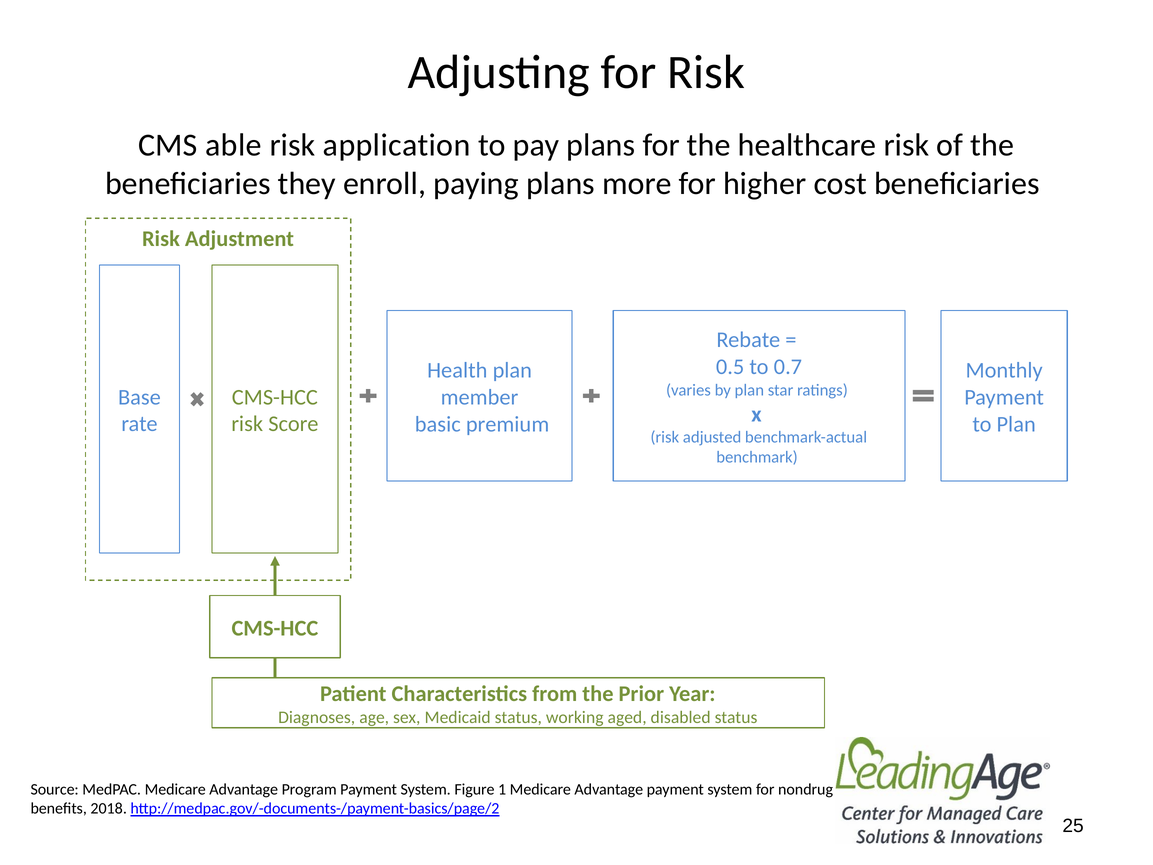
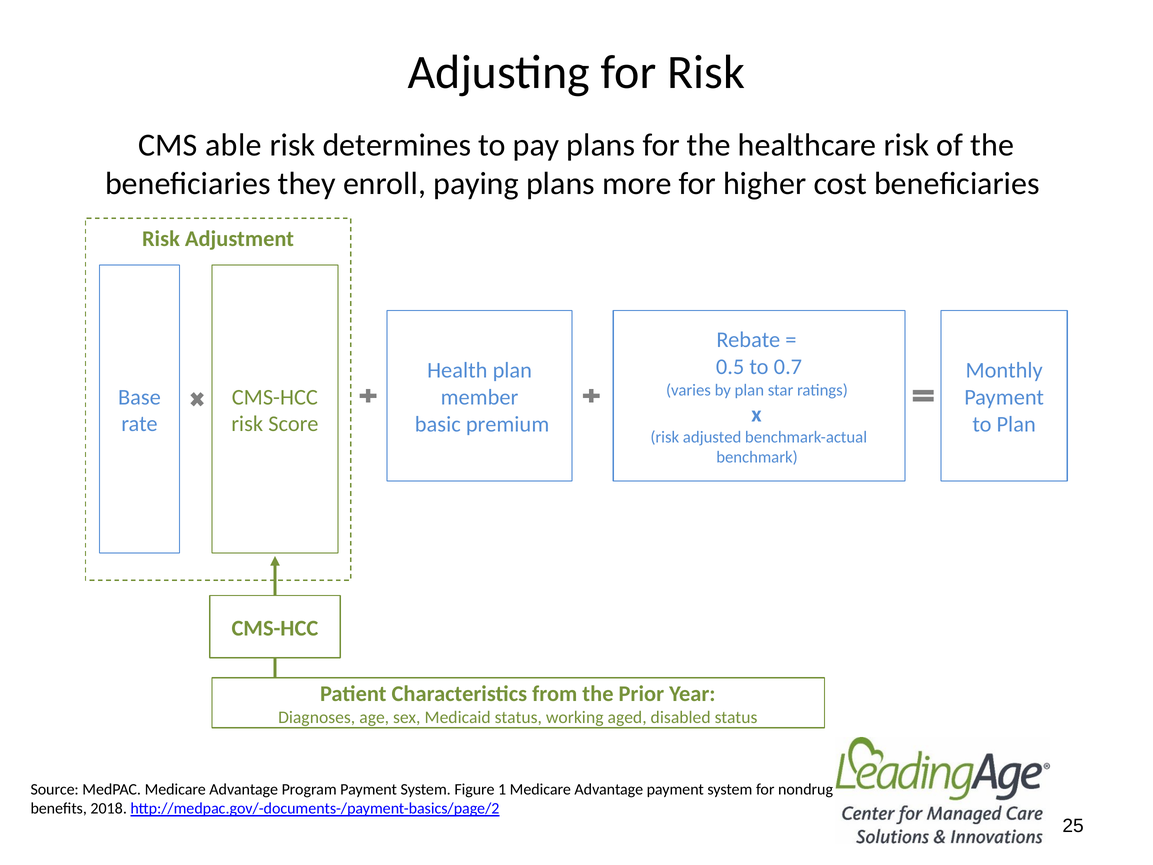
application: application -> determines
